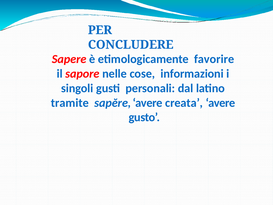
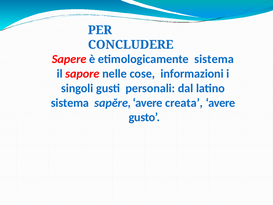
etimologicamente favorire: favorire -> sistema
tramite at (70, 103): tramite -> sistema
